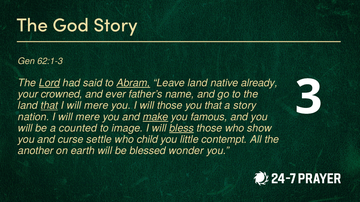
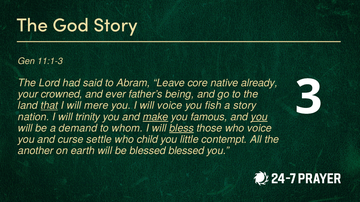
62:1-3: 62:1-3 -> 11:1-3
Lord underline: present -> none
Abram underline: present -> none
Leave land: land -> core
name: name -> being
will those: those -> voice
you that: that -> fish
nation I will mere: mere -> trinity
you at (259, 117) underline: none -> present
counted: counted -> demand
image: image -> whom
who show: show -> voice
blessed wonder: wonder -> blessed
